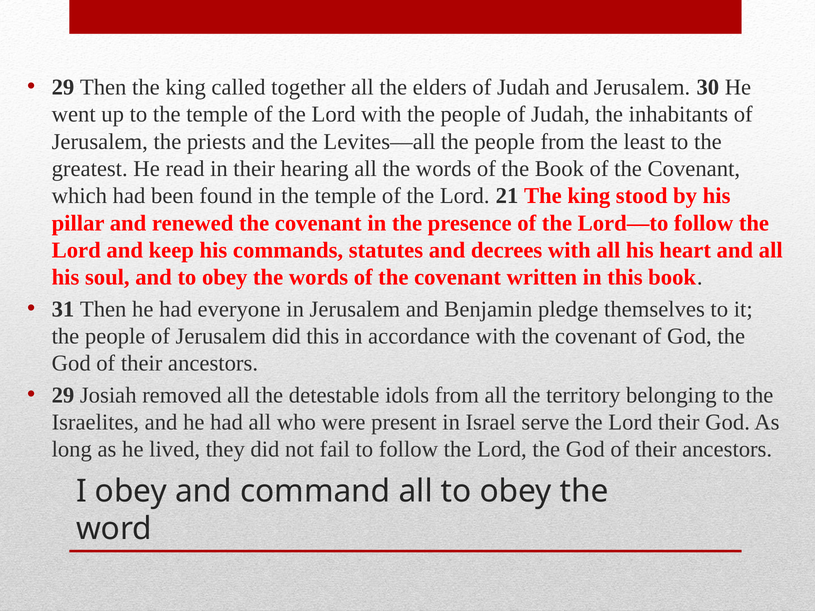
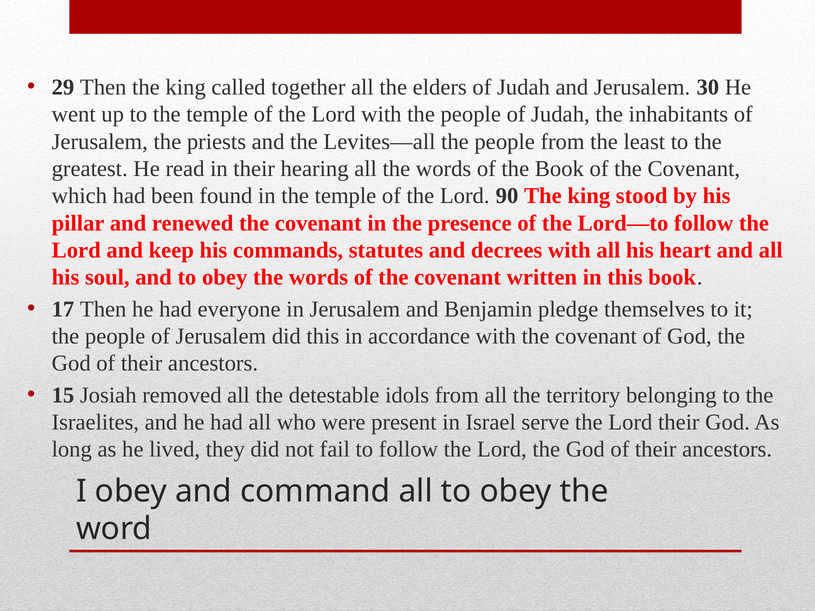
21: 21 -> 90
31: 31 -> 17
29 at (63, 395): 29 -> 15
